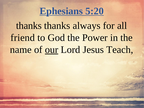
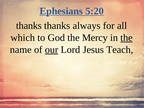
friend: friend -> which
Power: Power -> Mercy
the at (126, 38) underline: none -> present
